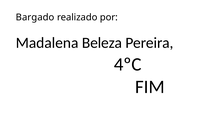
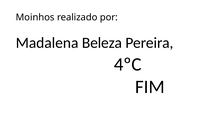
Bargado: Bargado -> Moinhos
